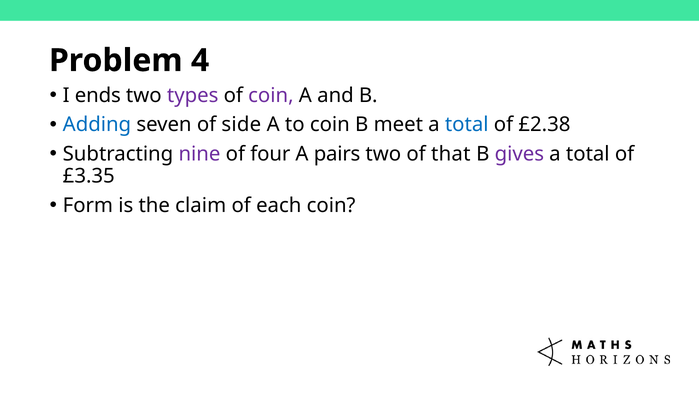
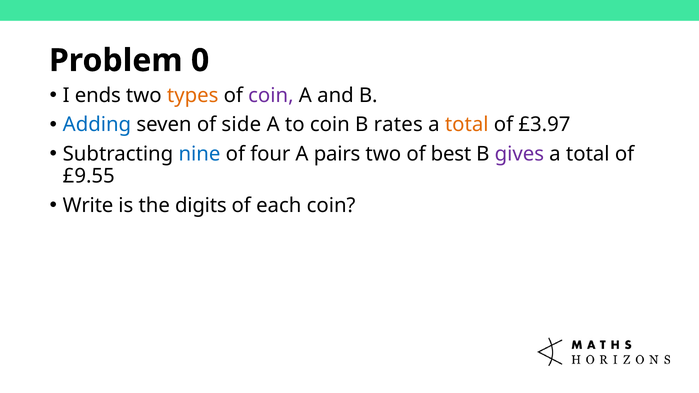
4: 4 -> 0
types colour: purple -> orange
meet: meet -> rates
total at (467, 125) colour: blue -> orange
£2.38: £2.38 -> £3.97
nine colour: purple -> blue
that: that -> best
£3.35: £3.35 -> £9.55
Form: Form -> Write
claim: claim -> digits
